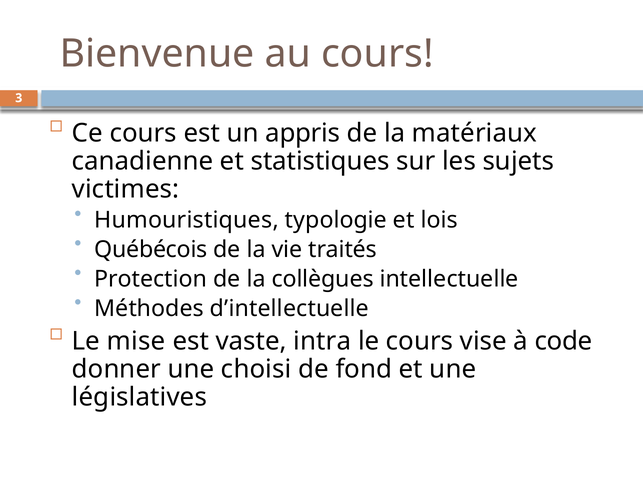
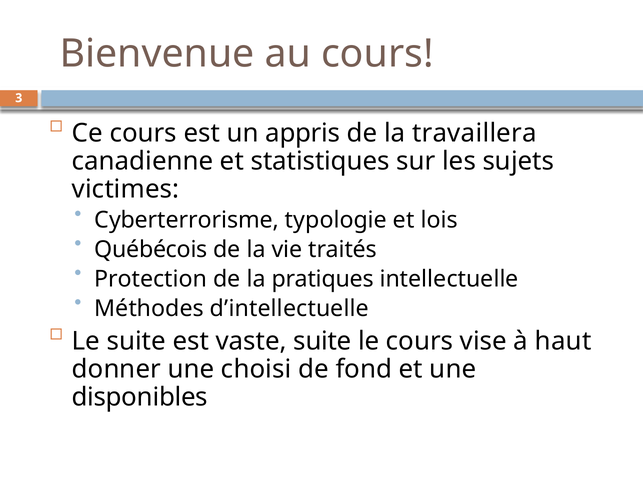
matériaux: matériaux -> travaillera
Humouristiques: Humouristiques -> Cyberterrorisme
collègues: collègues -> pratiques
Le mise: mise -> suite
vaste intra: intra -> suite
code: code -> haut
législatives: législatives -> disponibles
